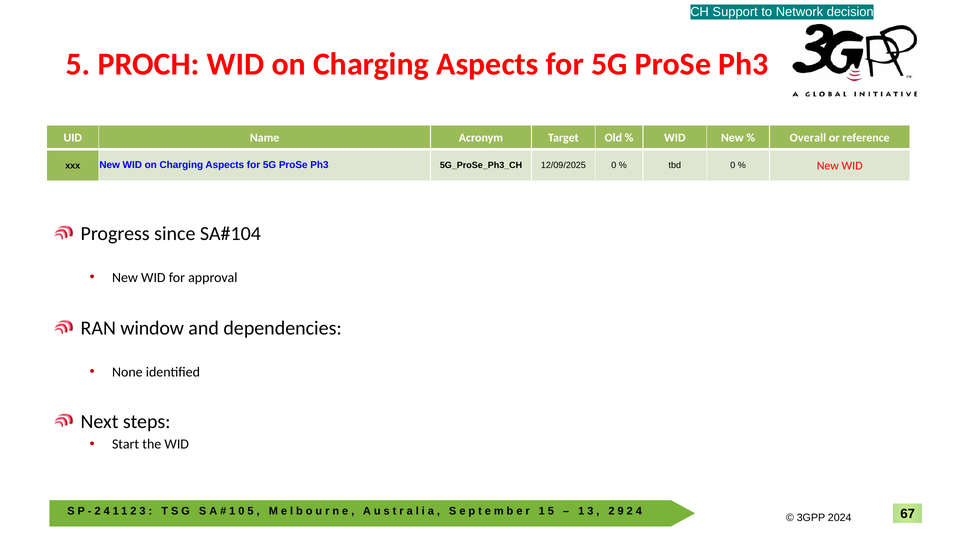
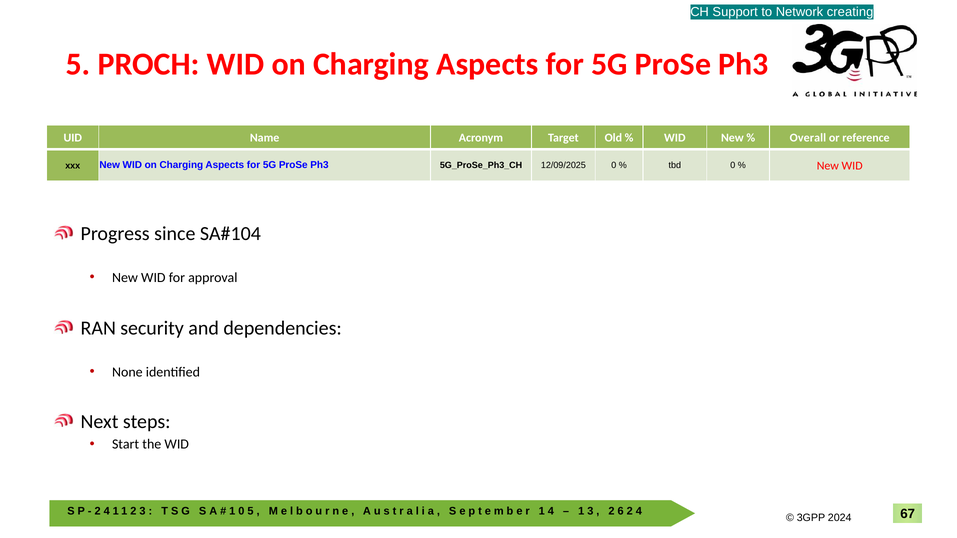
decision: decision -> creating
window: window -> security
5 at (551, 511): 5 -> 4
9: 9 -> 6
